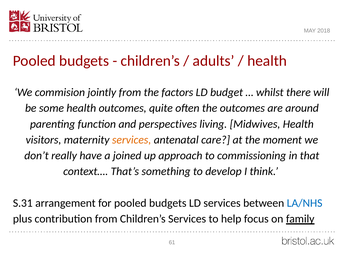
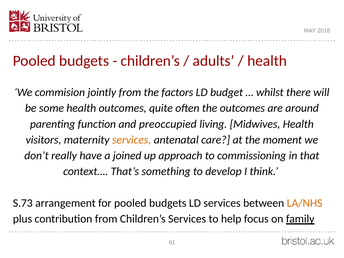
perspectives: perspectives -> preoccupied
S.31: S.31 -> S.73
LA/NHS colour: blue -> orange
